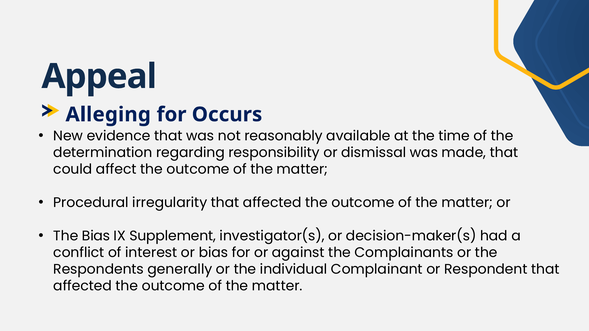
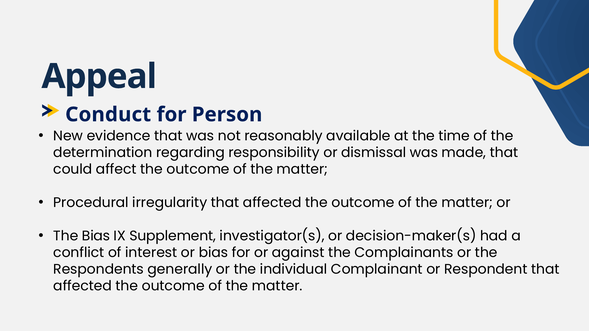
Alleging: Alleging -> Conduct
Occurs: Occurs -> Person
